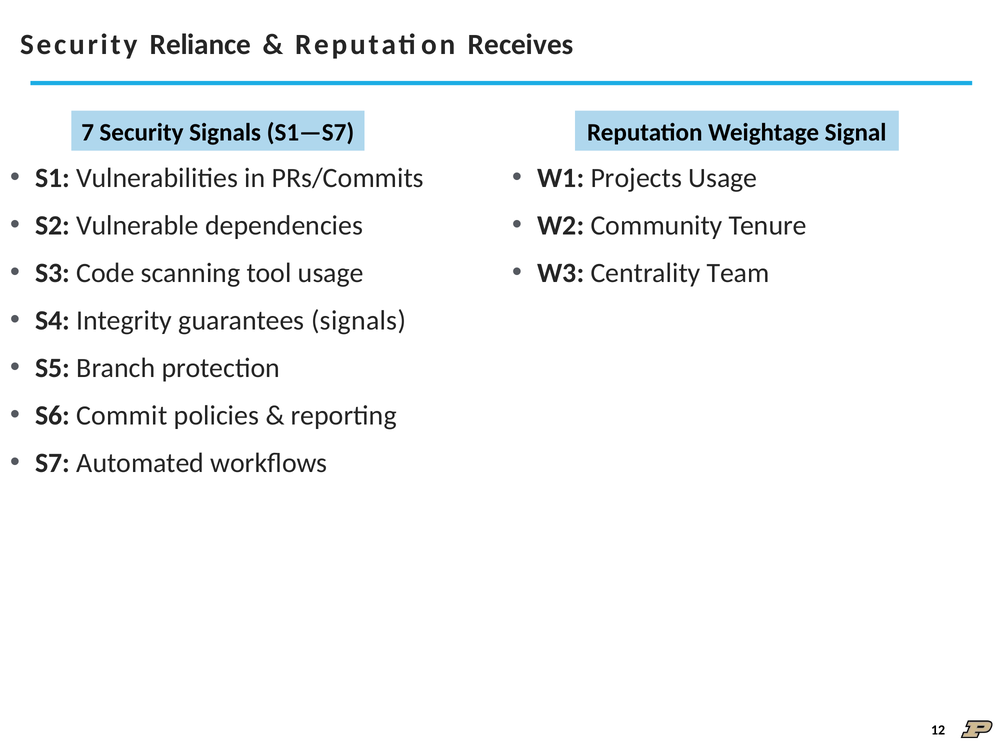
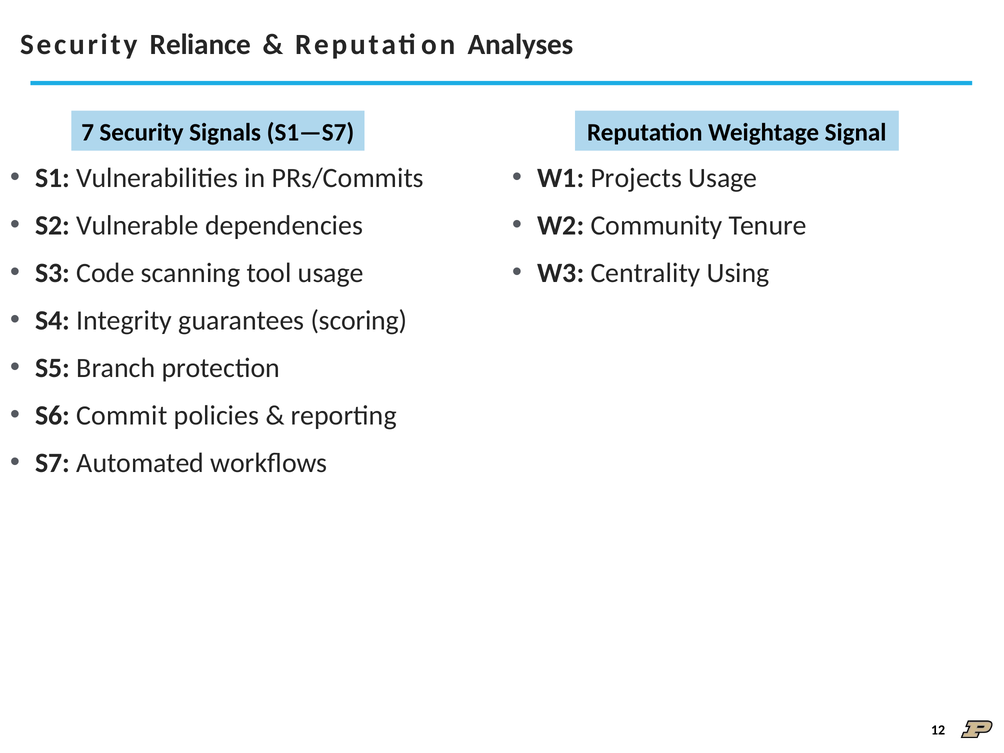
Receives: Receives -> Analyses
Team: Team -> Using
guarantees signals: signals -> scoring
